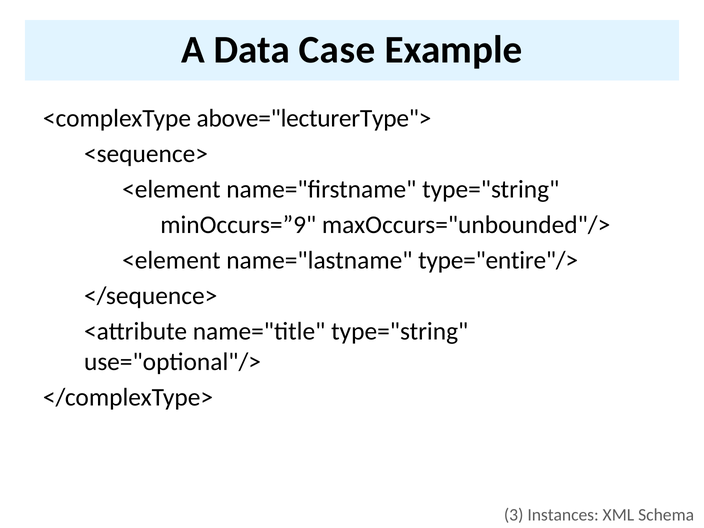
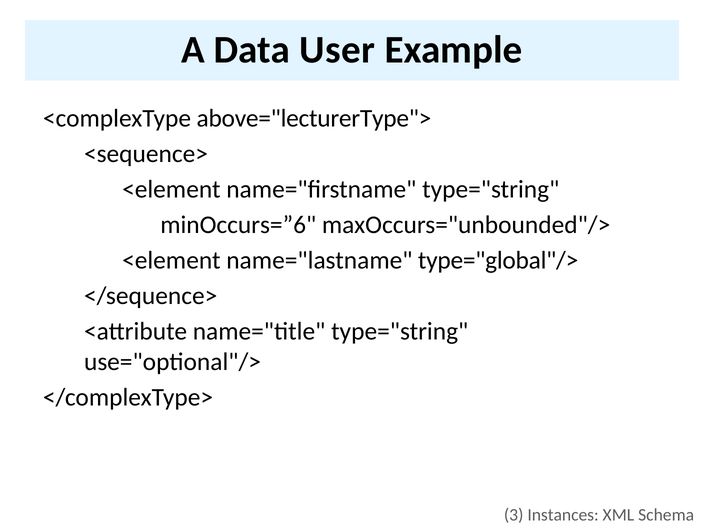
Case: Case -> User
minOccurs=”9: minOccurs=”9 -> minOccurs=”6
type="entire"/>: type="entire"/> -> type="global"/>
